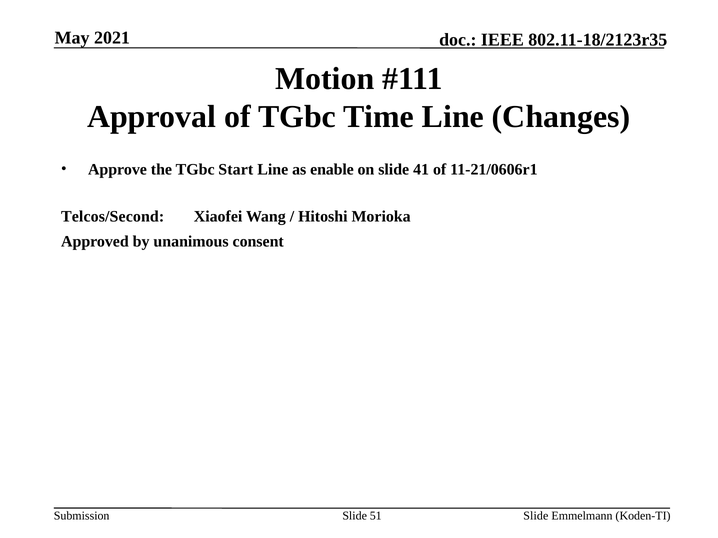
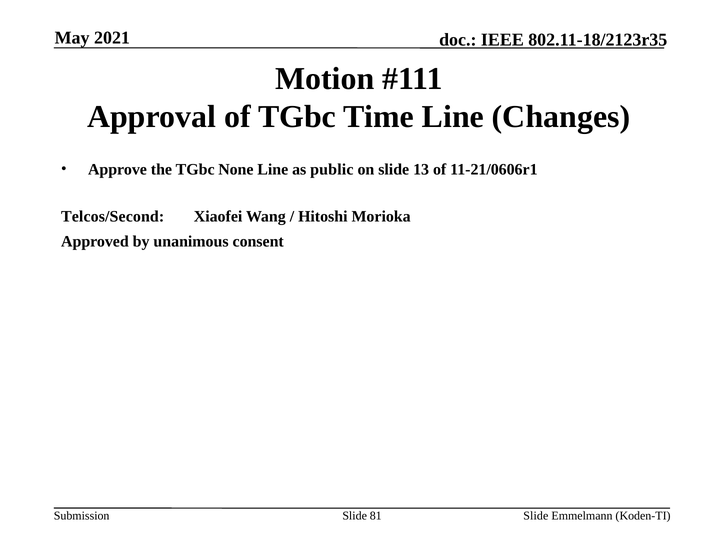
Start: Start -> None
enable: enable -> public
41: 41 -> 13
51: 51 -> 81
